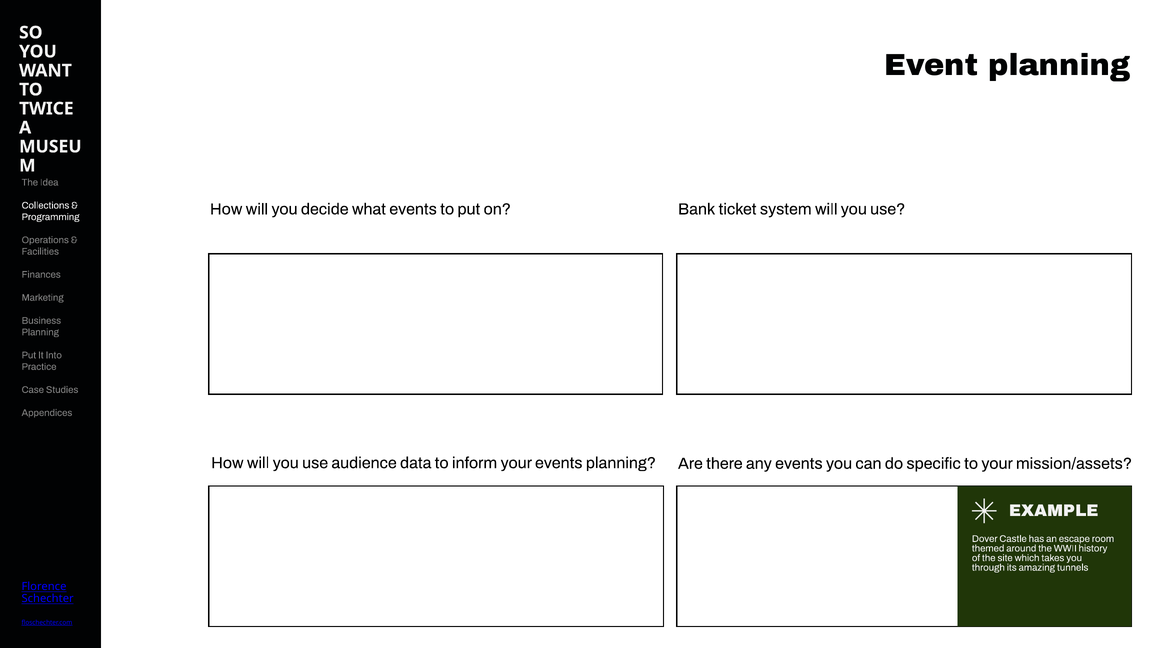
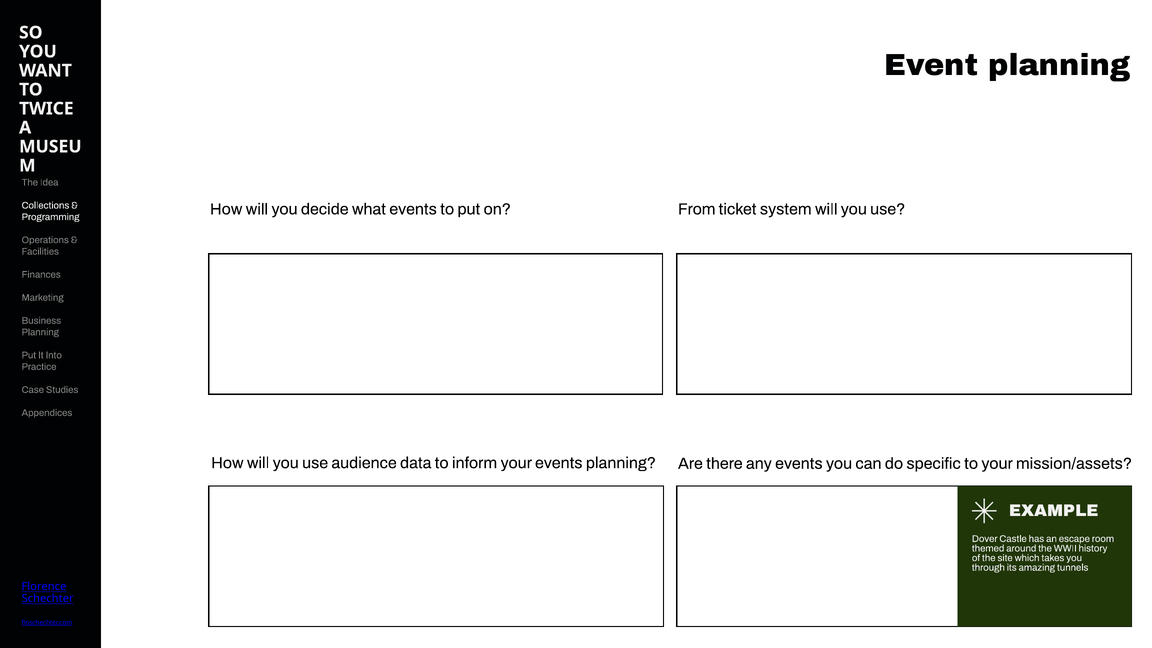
Bank: Bank -> From
